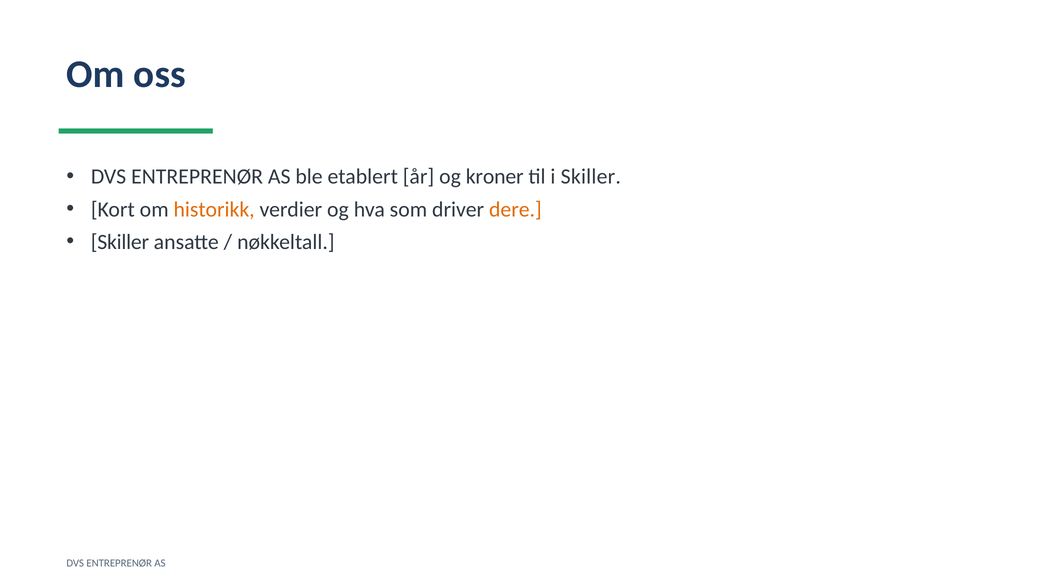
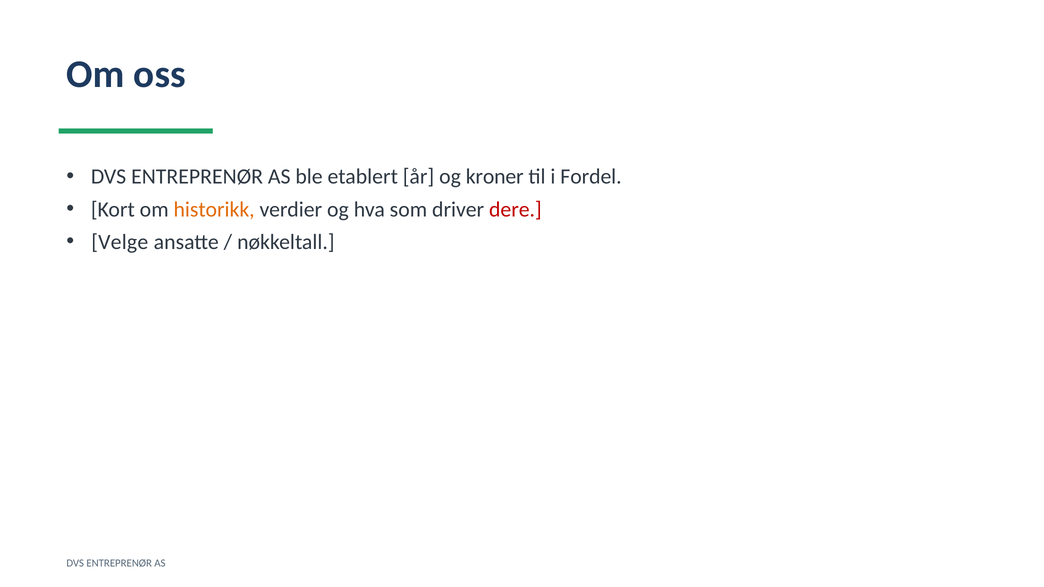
i Skiller: Skiller -> Fordel
dere colour: orange -> red
Skiller at (120, 242): Skiller -> Velge
